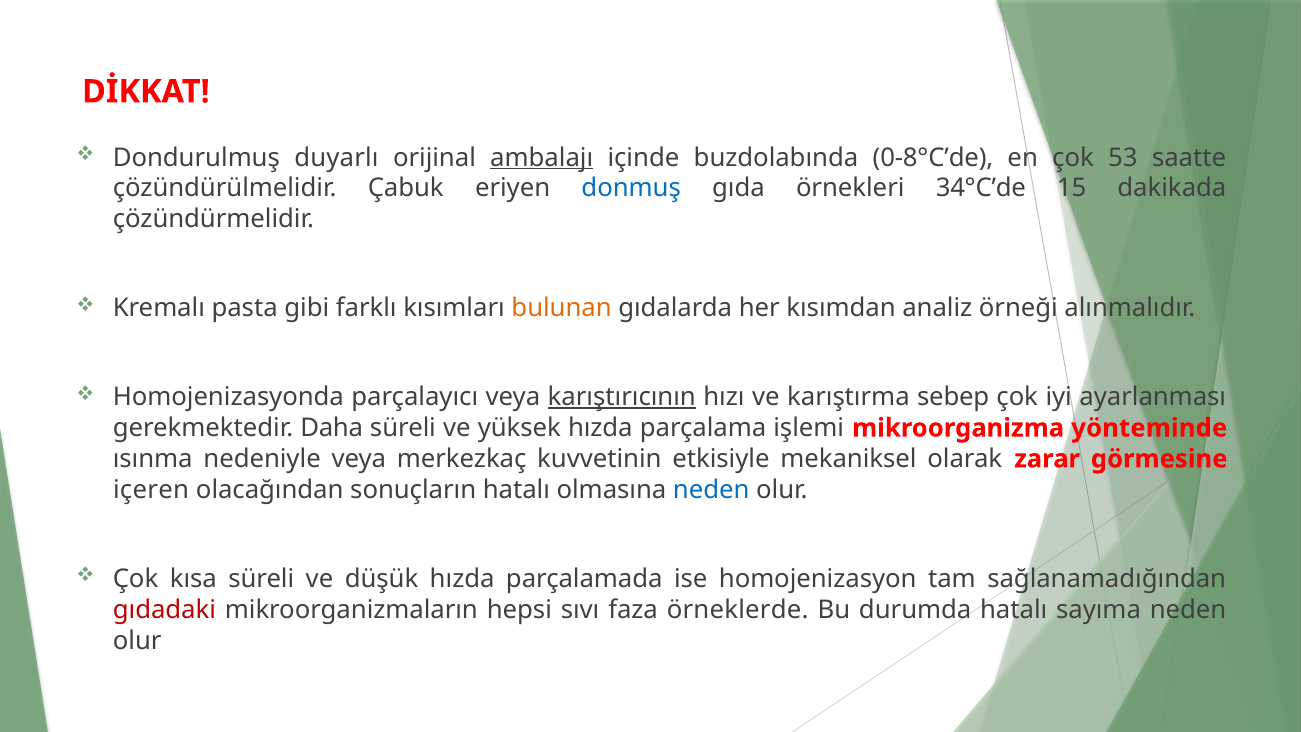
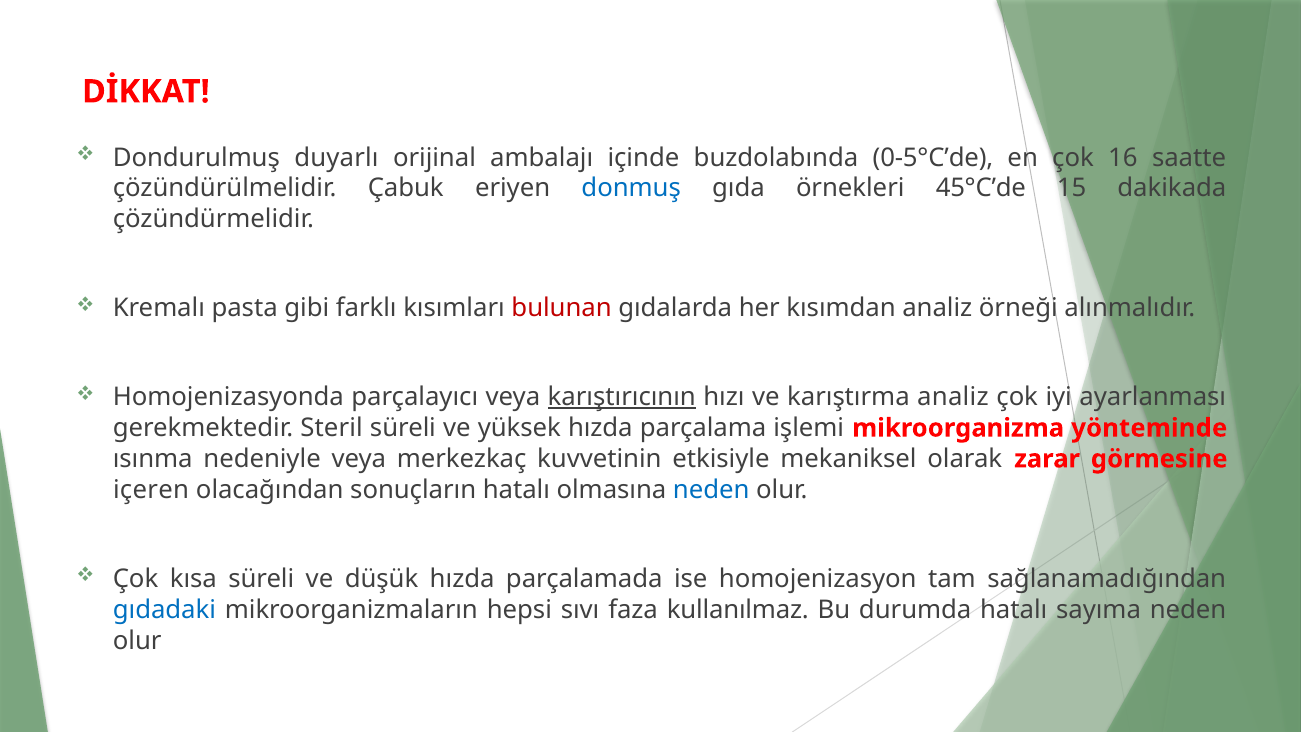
ambalajı underline: present -> none
0-8°C’de: 0-8°C’de -> 0-5°C’de
53: 53 -> 16
34°C’de: 34°C’de -> 45°C’de
bulunan colour: orange -> red
karıştırma sebep: sebep -> analiz
Daha: Daha -> Steril
gıdadaki colour: red -> blue
örneklerde: örneklerde -> kullanılmaz
